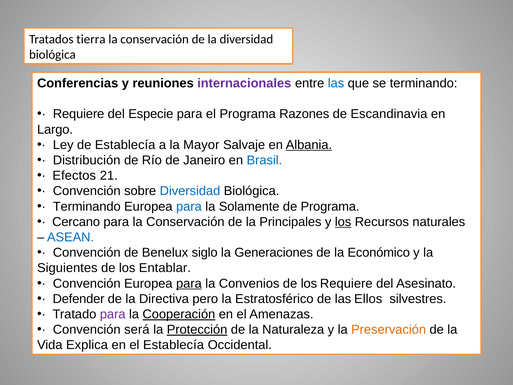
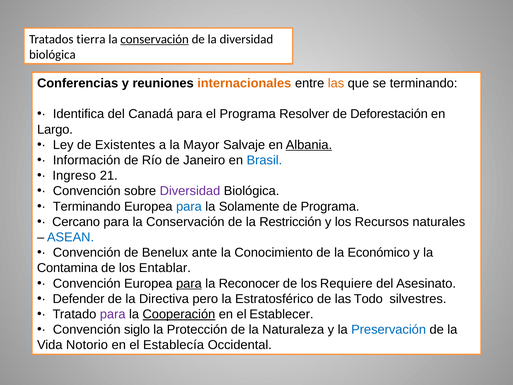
conservación at (155, 39) underline: none -> present
internacionales colour: purple -> orange
las at (336, 83) colour: blue -> orange
Requiere at (79, 114): Requiere -> Identifica
Especie: Especie -> Canadá
Razones: Razones -> Resolver
Escandinavia: Escandinavia -> Deforestación
de Establecía: Establecía -> Existentes
Distribución: Distribución -> Información
Efectos: Efectos -> Ingreso
Diversidad at (190, 191) colour: blue -> purple
Principales: Principales -> Restricción
los at (343, 222) underline: present -> none
siglo: siglo -> ante
Generaciones: Generaciones -> Conocimiento
Siguientes: Siguientes -> Contamina
Convenios: Convenios -> Reconocer
Ellos: Ellos -> Todo
Amenazas: Amenazas -> Establecer
será: será -> siglo
Protección underline: present -> none
Preservación colour: orange -> blue
Explica: Explica -> Notorio
